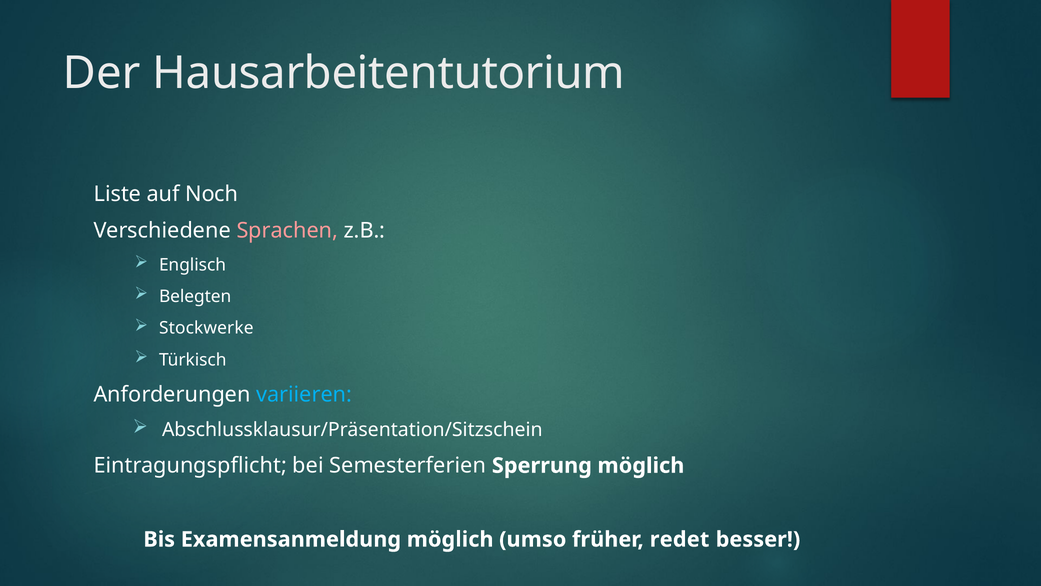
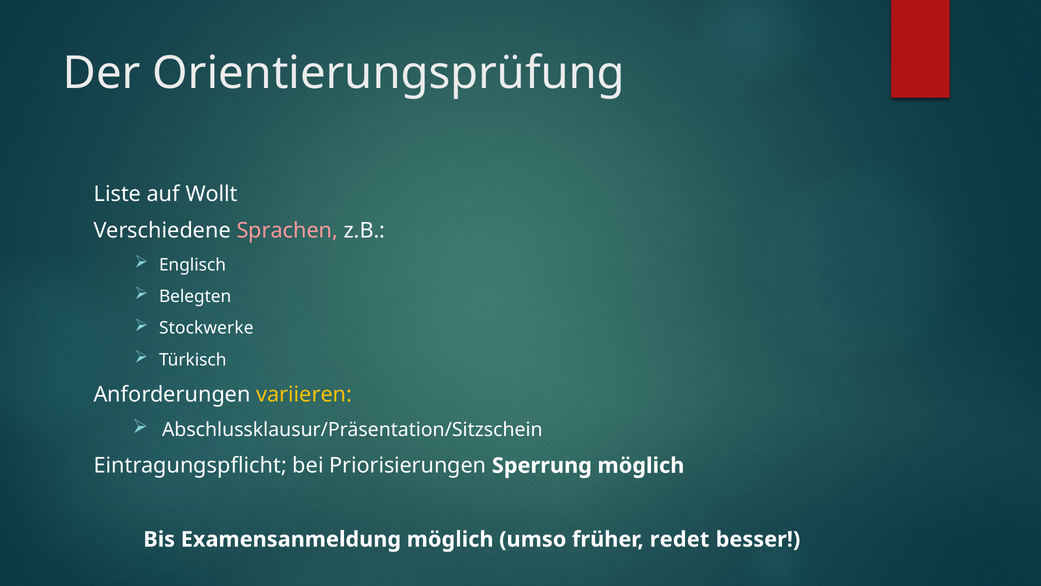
Hausarbeitentutorium: Hausarbeitentutorium -> Orientierungsprüfung
Noch: Noch -> Wollt
variieren colour: light blue -> yellow
Semesterferien: Semesterferien -> Priorisierungen
